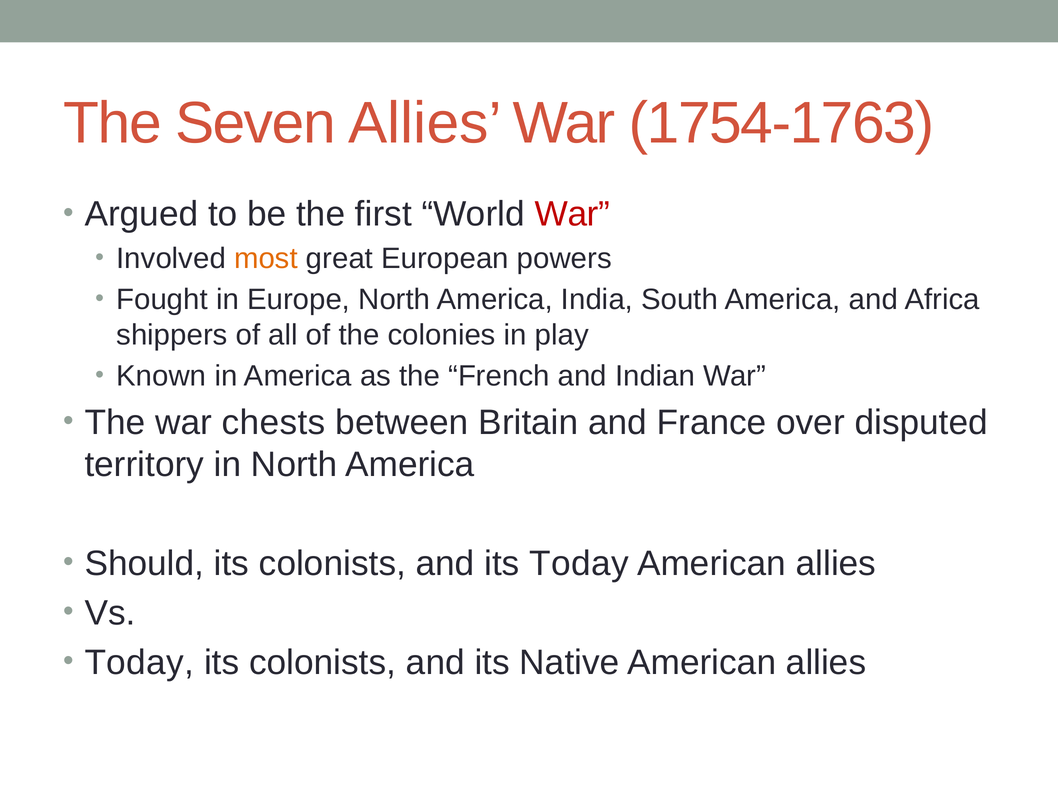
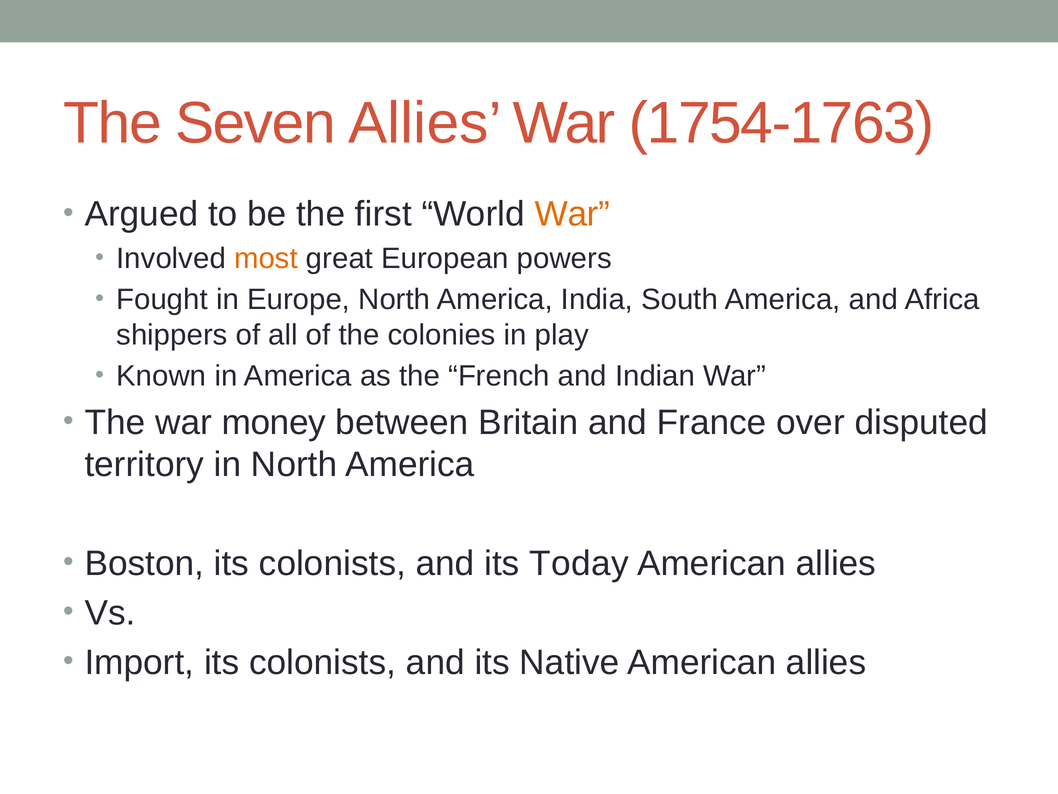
War at (572, 214) colour: red -> orange
chests: chests -> money
Should: Should -> Boston
Today at (139, 662): Today -> Import
